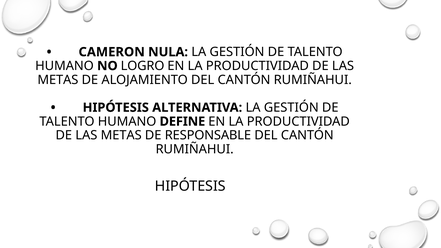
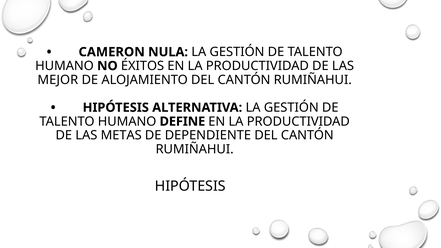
LOGRO: LOGRO -> ÉXITOS
METAS at (58, 80): METAS -> MEJOR
RESPONSABLE: RESPONSABLE -> DEPENDIENTE
